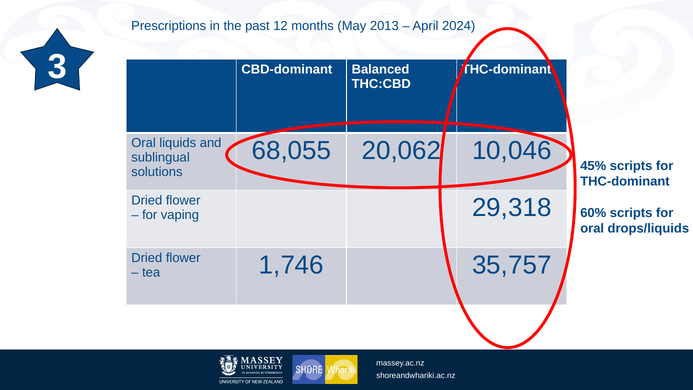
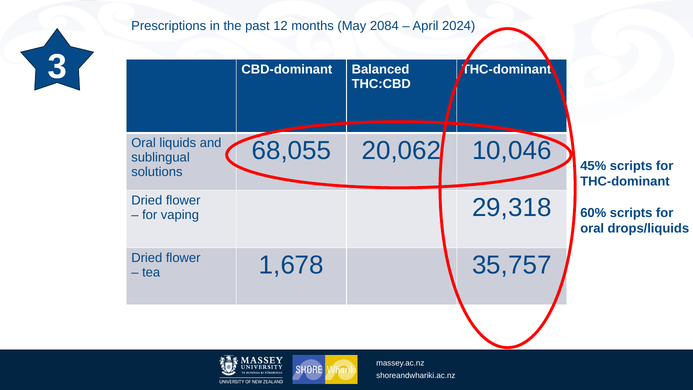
2013: 2013 -> 2084
1,746: 1,746 -> 1,678
